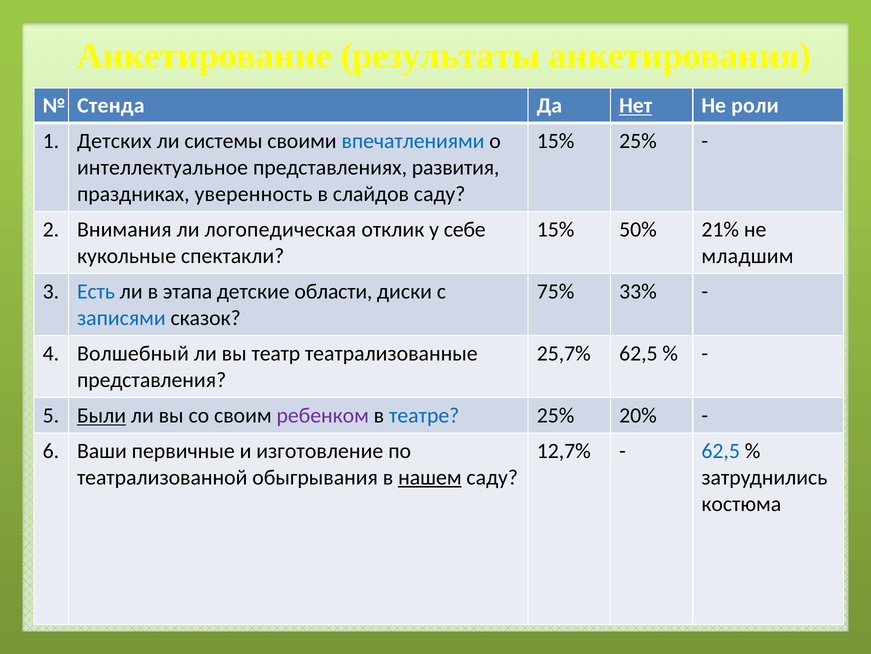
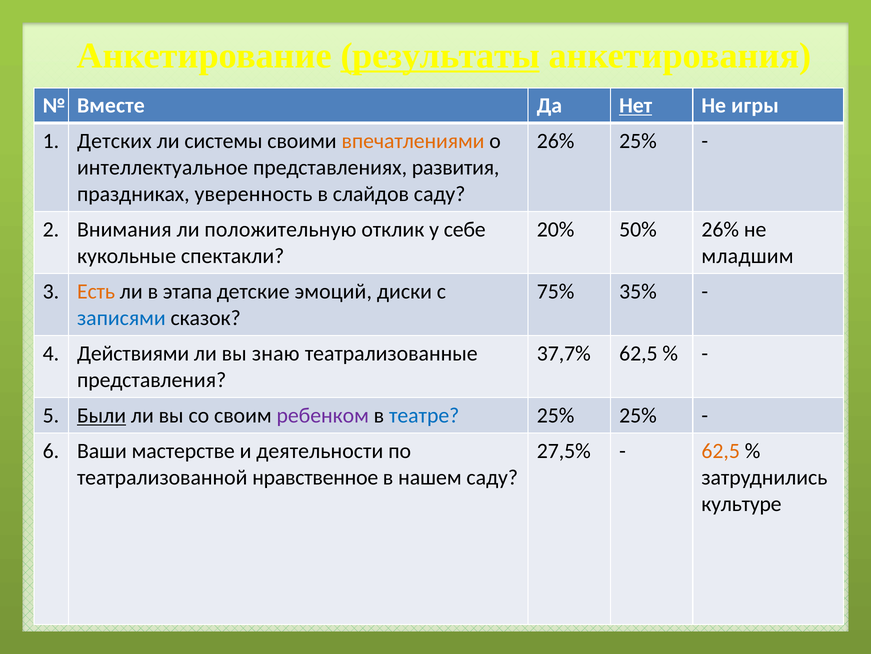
результаты underline: none -> present
Стенда: Стенда -> Вместе
роли: роли -> игры
впечатлениями colour: blue -> orange
15% at (556, 141): 15% -> 26%
логопедическая: логопедическая -> положительную
15% at (556, 229): 15% -> 20%
50% 21%: 21% -> 26%
Есть colour: blue -> orange
области: области -> эмоций
33%: 33% -> 35%
Волшебный: Волшебный -> Действиями
театр: театр -> знаю
25,7%: 25,7% -> 37,7%
25% 20%: 20% -> 25%
первичные: первичные -> мастерстве
изготовление: изготовление -> деятельности
12,7%: 12,7% -> 27,5%
62,5 at (721, 450) colour: blue -> orange
обыгрывания: обыгрывания -> нравственное
нашем underline: present -> none
костюма: костюма -> культуре
